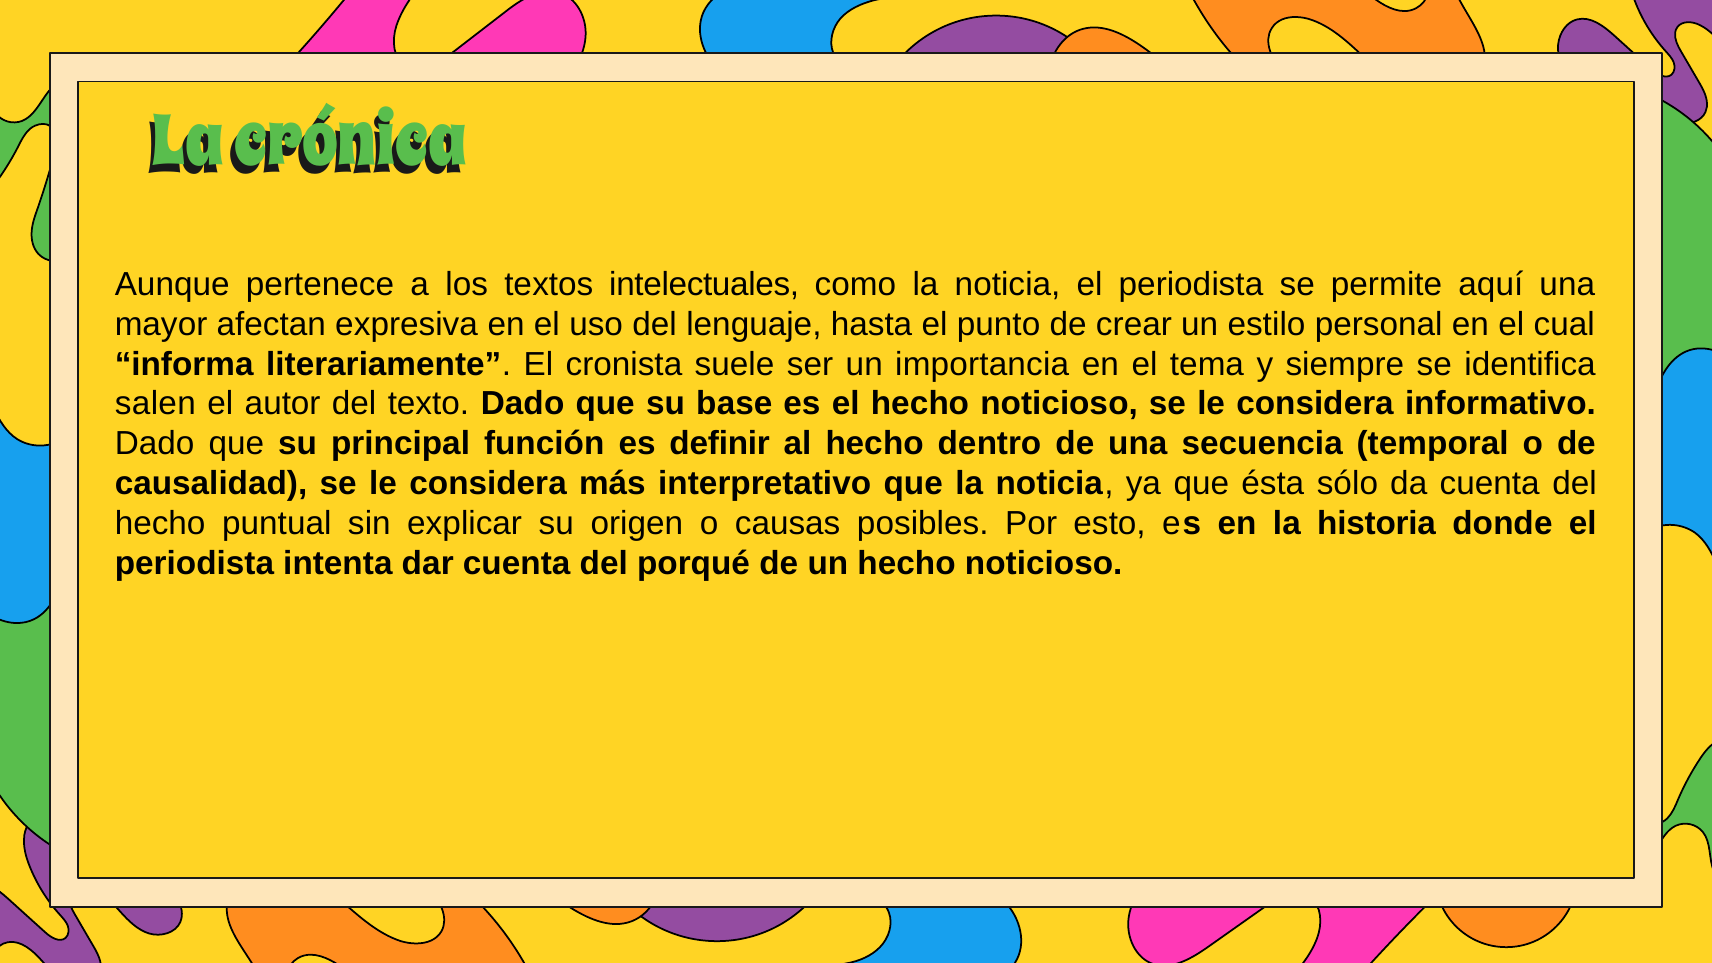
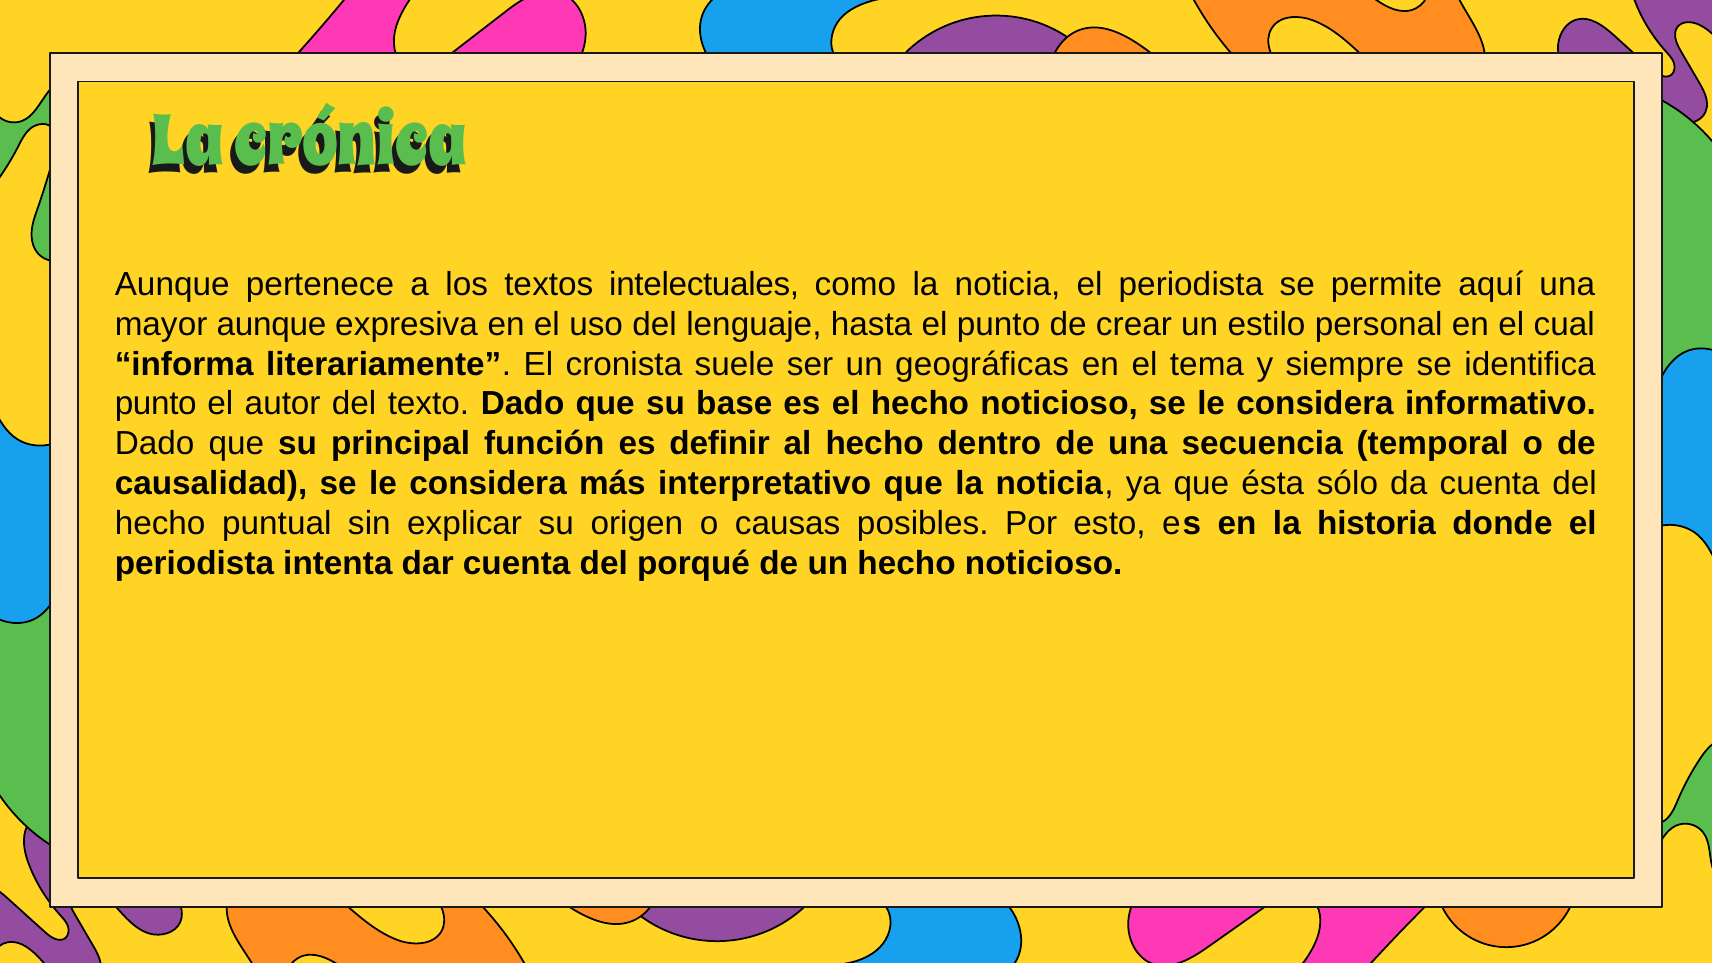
mayor afectan: afectan -> aunque
importancia: importancia -> geográficas
salen at (155, 404): salen -> punto
